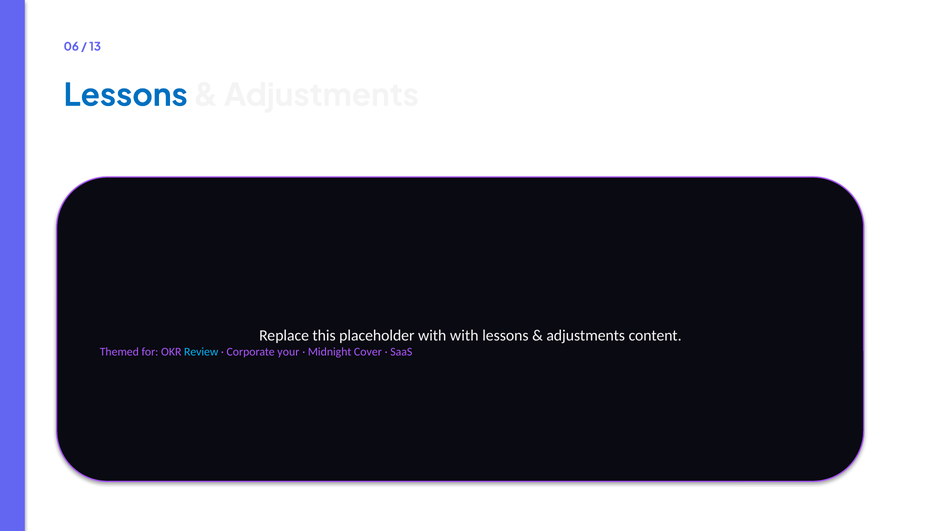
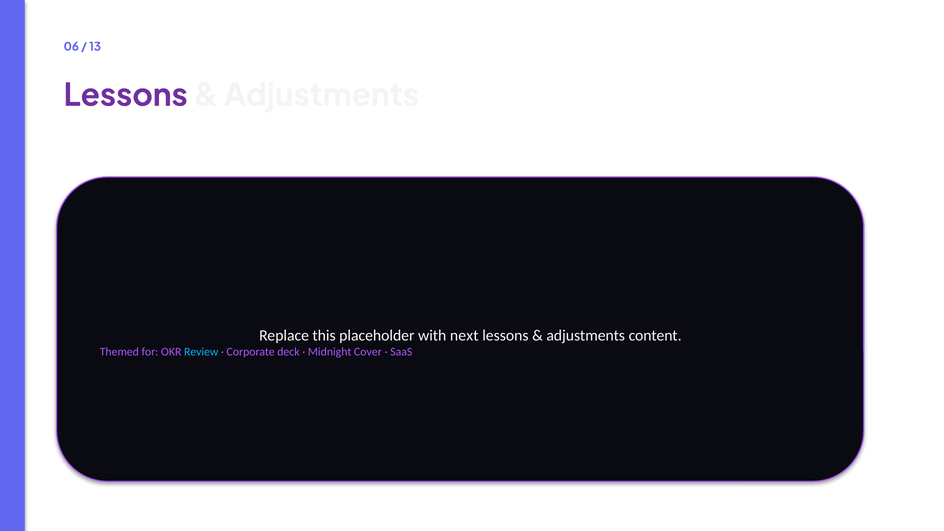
Lessons at (126, 95) colour: blue -> purple
with with: with -> next
your: your -> deck
